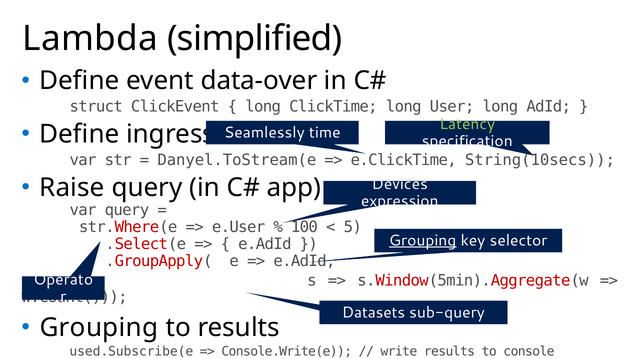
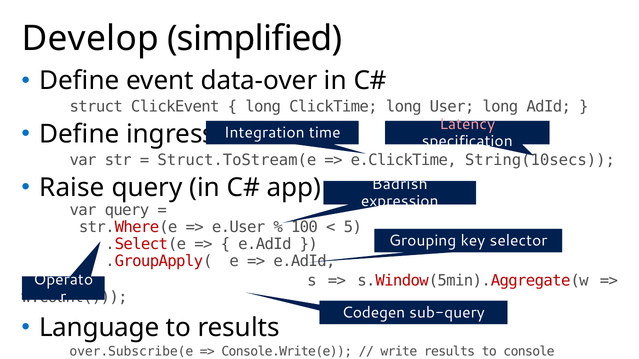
Lambda: Lambda -> Develop
Latency colour: light green -> pink
Seamlessly: Seamlessly -> Integration
Danyel.ToStream(e: Danyel.ToStream(e -> Struct.ToStream(e
Devices: Devices -> Badrish
Grouping at (423, 241) underline: present -> none
Datasets: Datasets -> Codegen
Grouping at (99, 328): Grouping -> Language
used.Subscribe(e: used.Subscribe(e -> over.Subscribe(e
